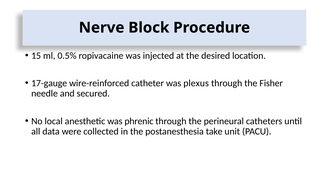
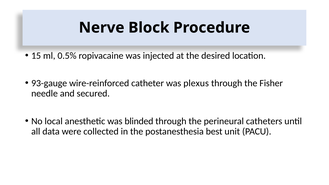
17-gauge: 17-gauge -> 93-gauge
phrenic: phrenic -> blinded
take: take -> best
